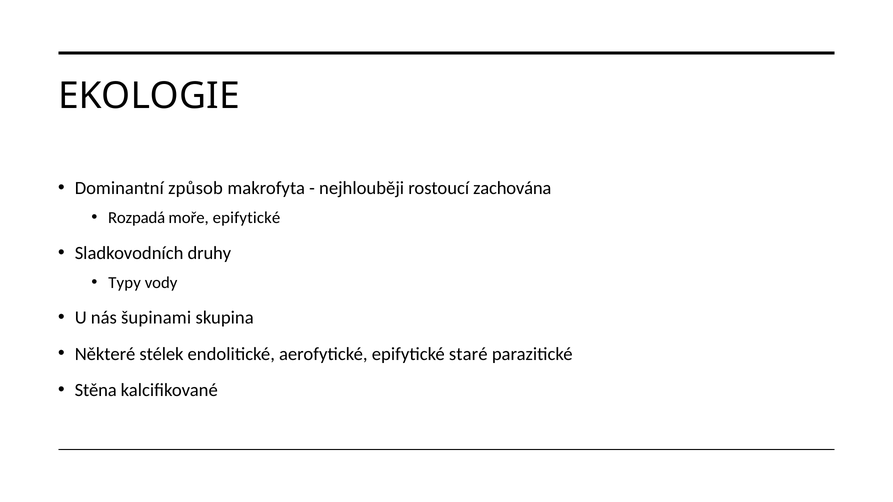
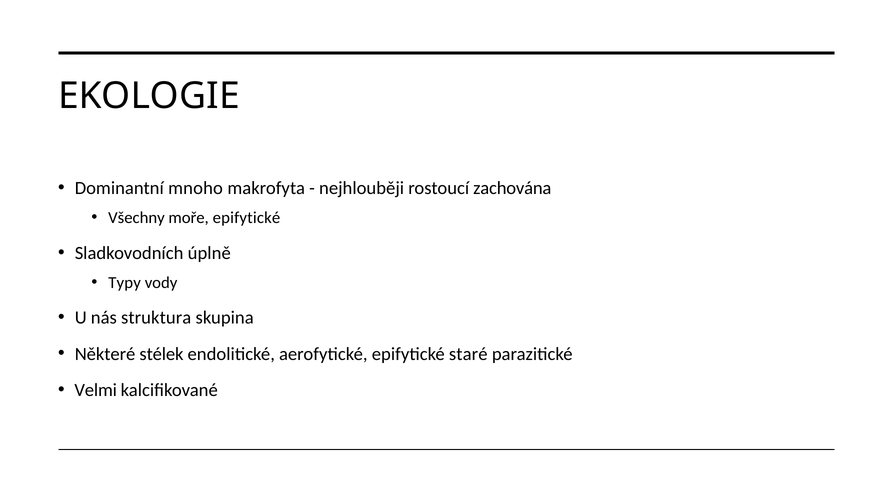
způsob: způsob -> mnoho
Rozpadá: Rozpadá -> Všechny
druhy: druhy -> úplně
šupinami: šupinami -> struktura
Stěna: Stěna -> Velmi
